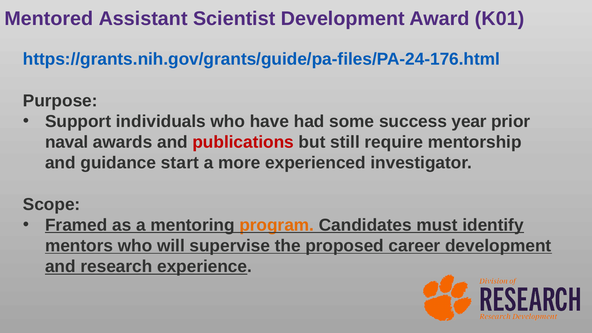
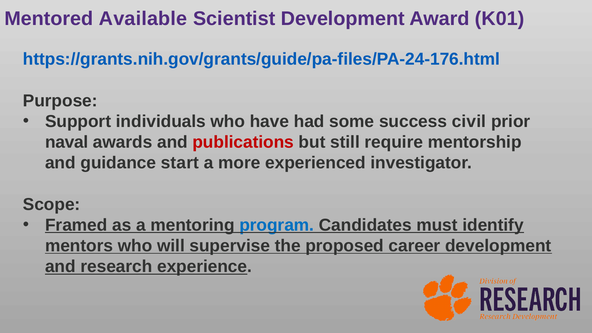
Assistant: Assistant -> Available
year: year -> civil
program colour: orange -> blue
